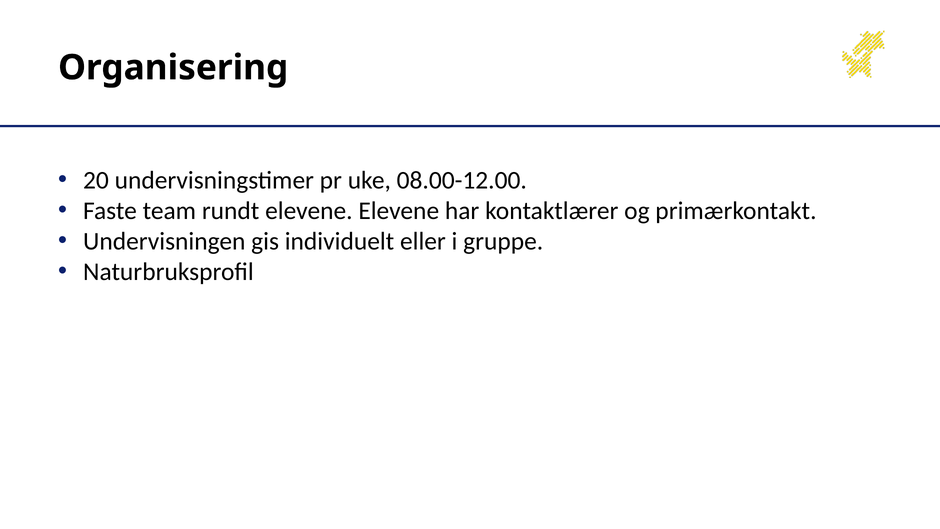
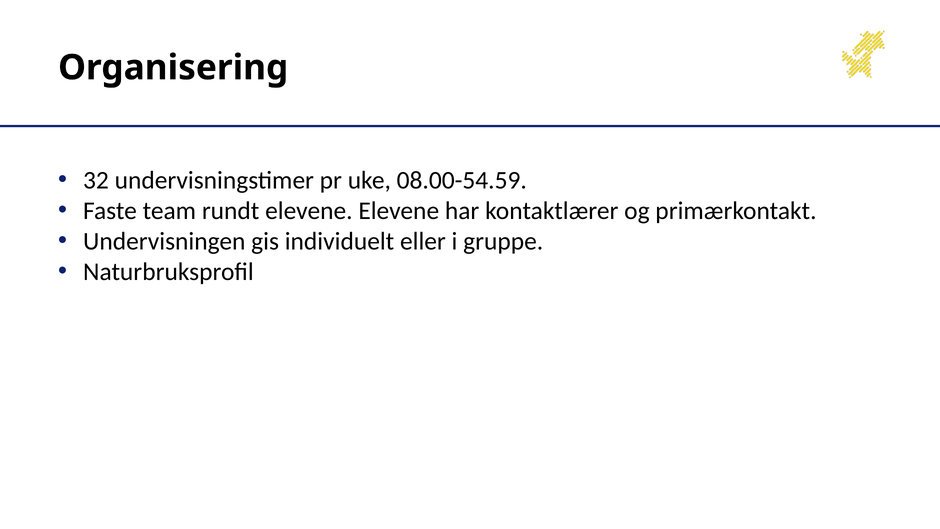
20: 20 -> 32
08.00-12.00: 08.00-12.00 -> 08.00-54.59
